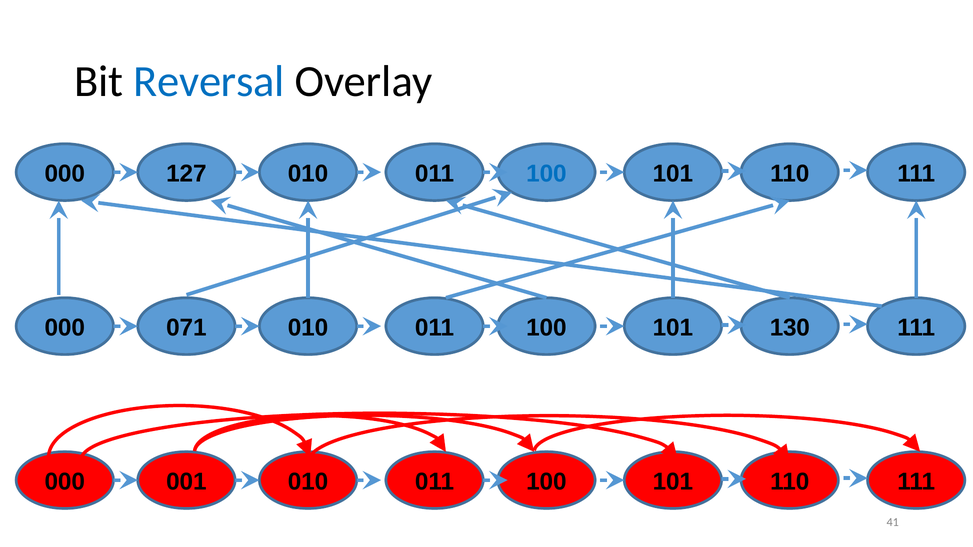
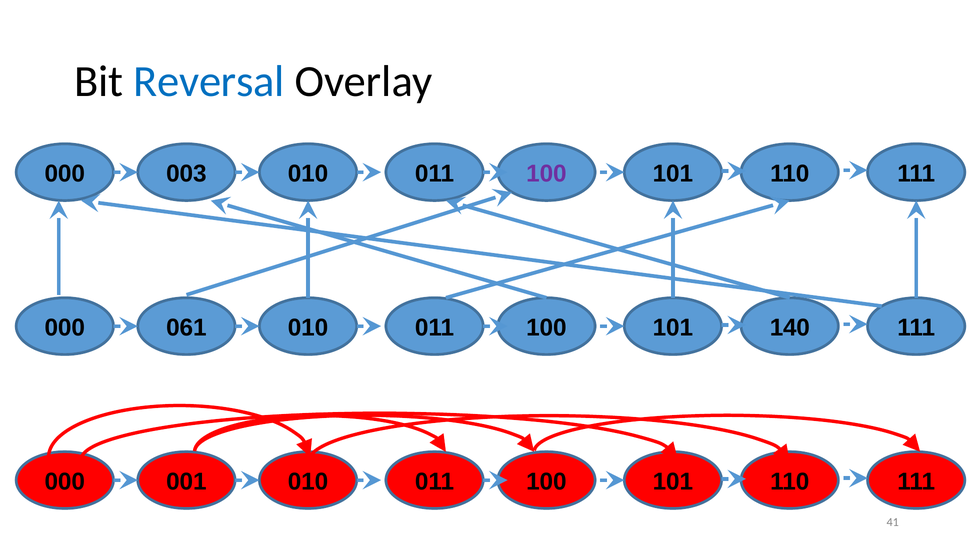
127: 127 -> 003
100 at (546, 174) colour: blue -> purple
071: 071 -> 061
130: 130 -> 140
